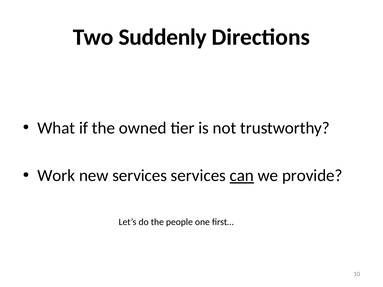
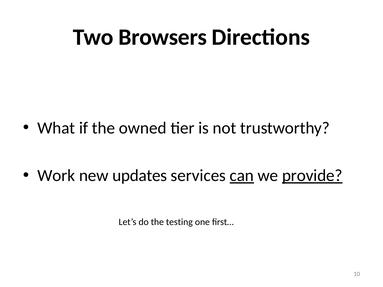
Suddenly: Suddenly -> Browsers
new services: services -> updates
provide underline: none -> present
people: people -> testing
